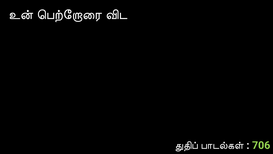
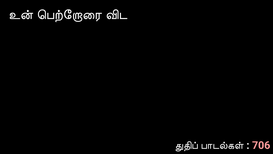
706 colour: light green -> pink
